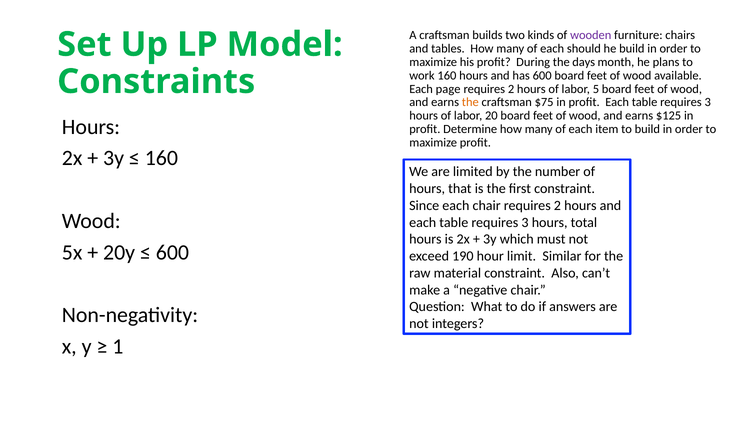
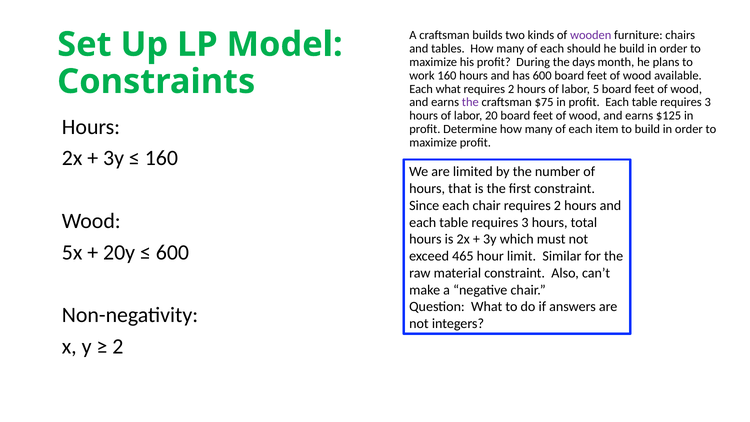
Each page: page -> what
the at (470, 102) colour: orange -> purple
190: 190 -> 465
1 at (118, 347): 1 -> 2
